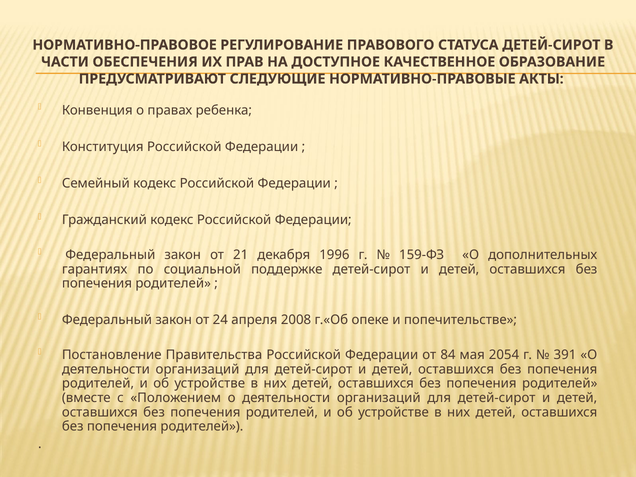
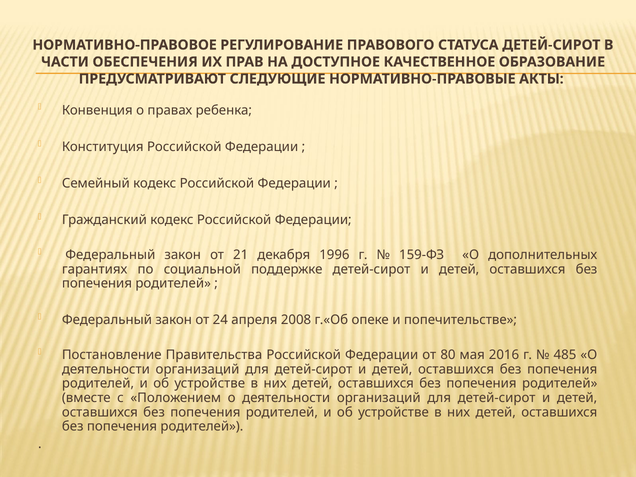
84: 84 -> 80
2054: 2054 -> 2016
391: 391 -> 485
